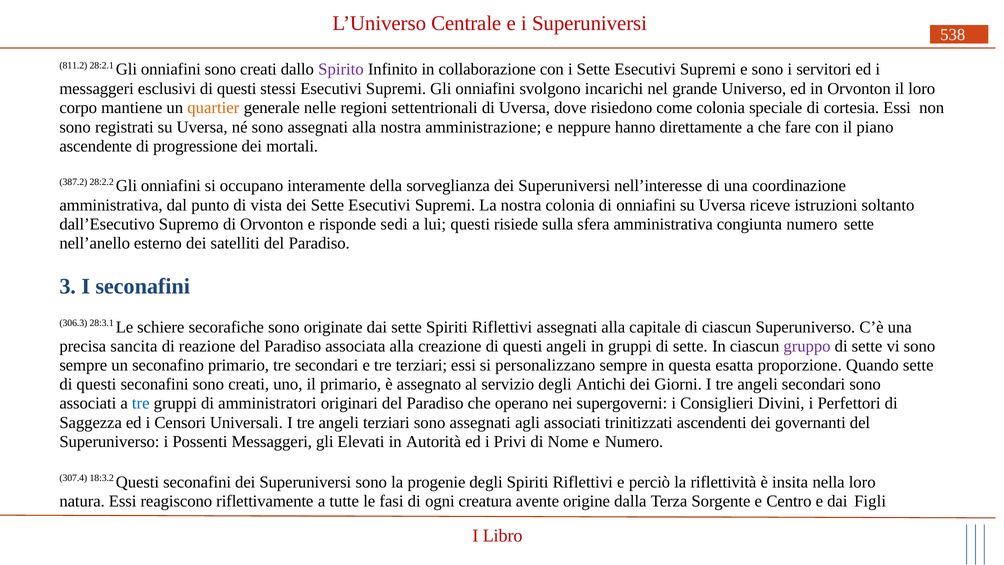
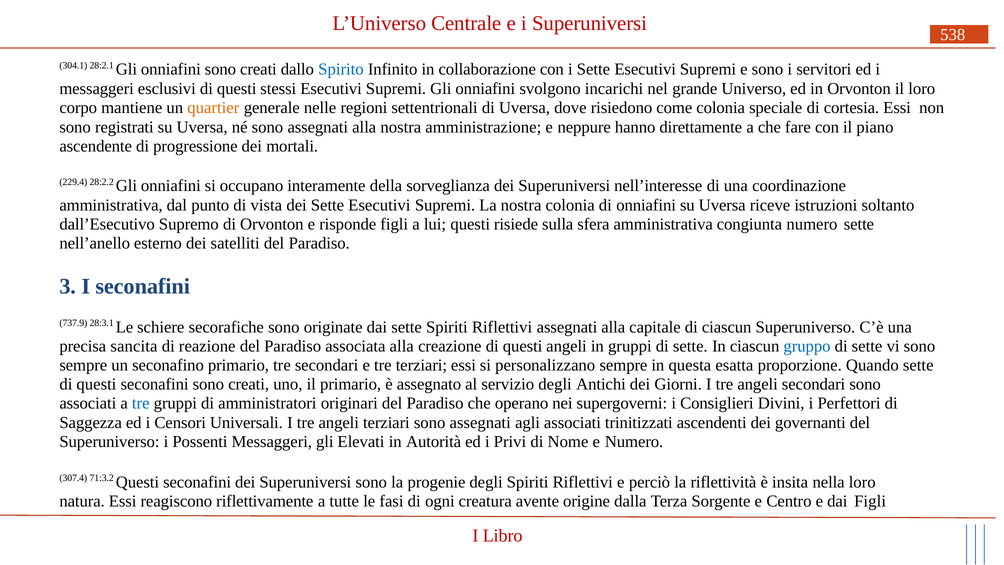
811.2: 811.2 -> 304.1
Spirito colour: purple -> blue
387.2: 387.2 -> 229.4
risponde sedi: sedi -> figli
306.3: 306.3 -> 737.9
gruppo colour: purple -> blue
18:3.2: 18:3.2 -> 71:3.2
